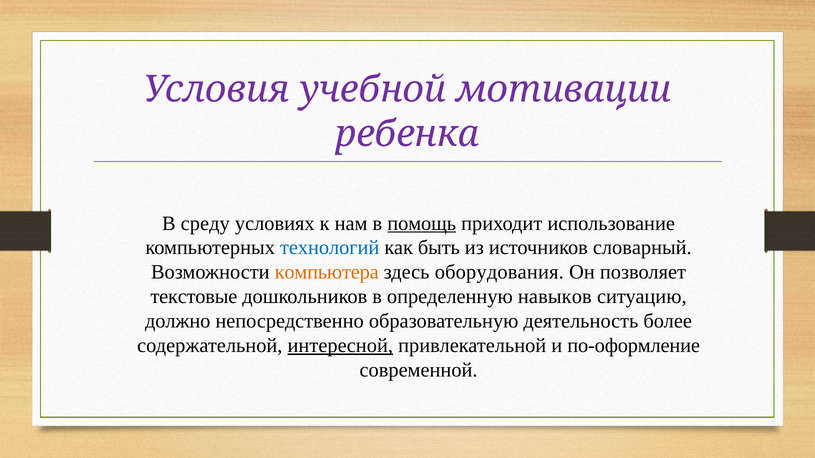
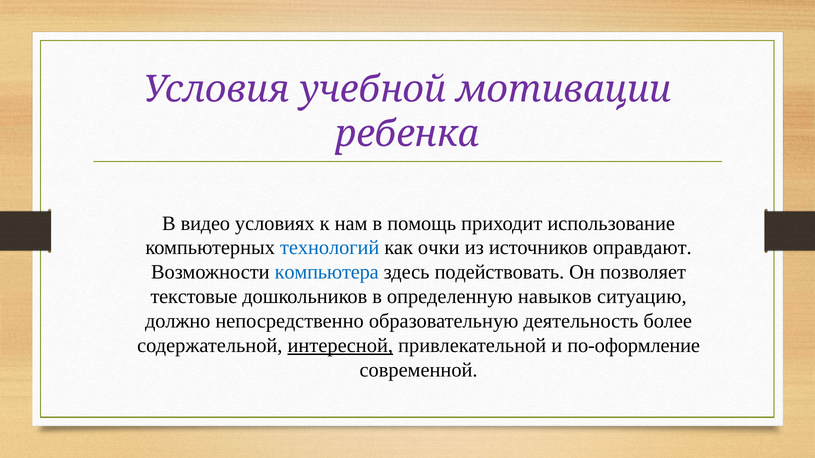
среду: среду -> видео
помощь underline: present -> none
быть: быть -> очки
словарный: словарный -> оправдают
компьютера colour: orange -> blue
оборудования: оборудования -> подействовать
